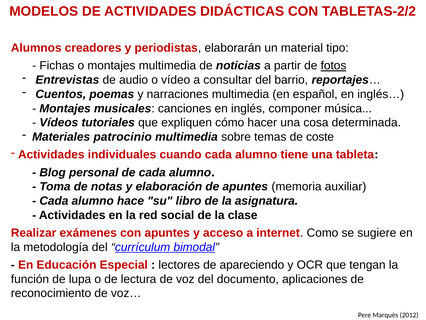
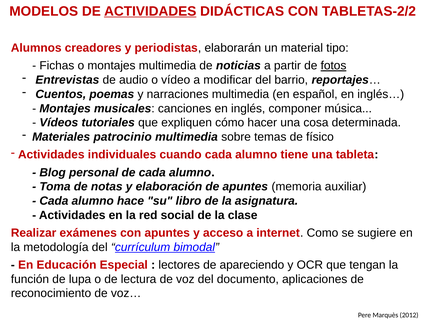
ACTIVIDADES at (150, 11) underline: none -> present
consultar: consultar -> modificar
coste: coste -> físico
